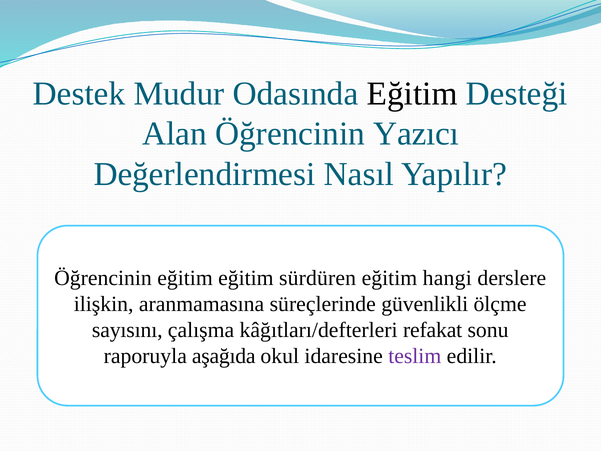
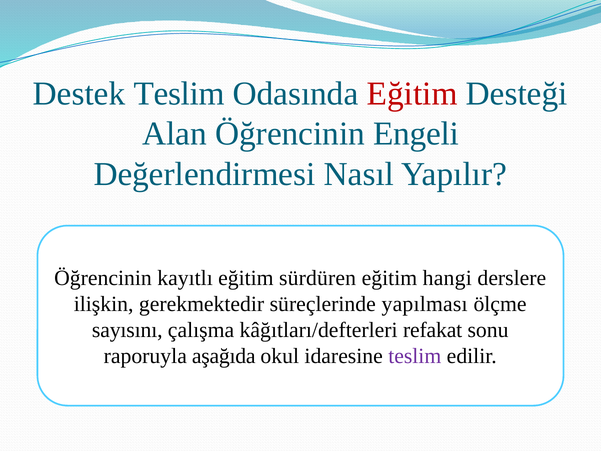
Destek Mudur: Mudur -> Teslim
Eğitim at (412, 94) colour: black -> red
Yazıcı: Yazıcı -> Engeli
Öğrencinin eğitim: eğitim -> kayıtlı
aranmamasına: aranmamasına -> gerekmektedir
güvenlikli: güvenlikli -> yapılması
